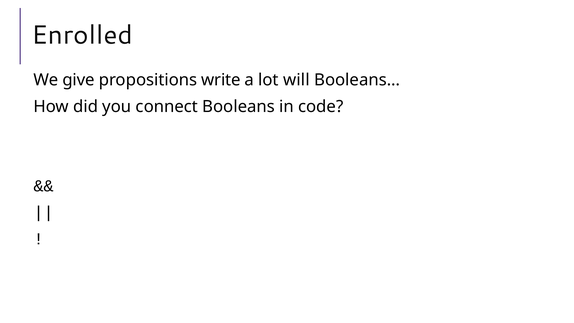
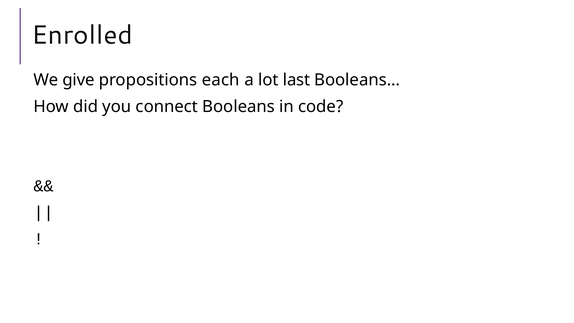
write: write -> each
will: will -> last
